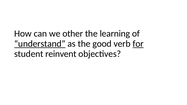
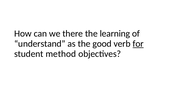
other: other -> there
understand underline: present -> none
reinvent: reinvent -> method
